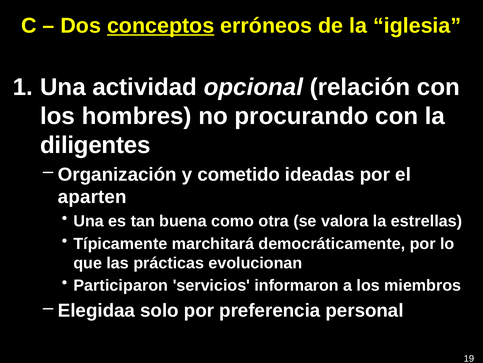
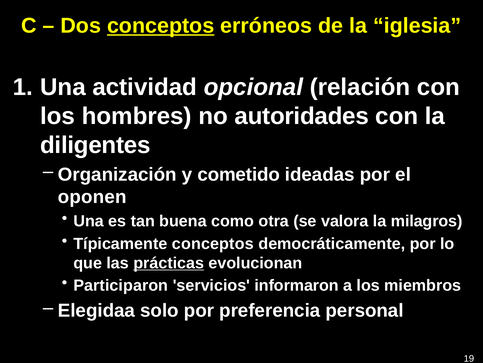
procurando: procurando -> autoridades
aparten: aparten -> oponen
estrellas: estrellas -> milagros
Típicamente marchitará: marchitará -> conceptos
prácticas underline: none -> present
